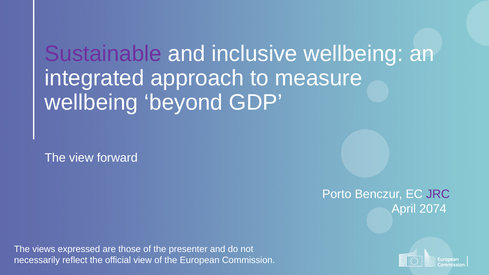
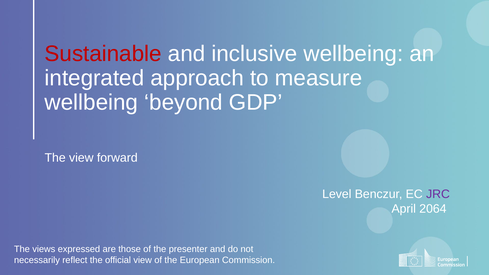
Sustainable colour: purple -> red
Porto: Porto -> Level
2074: 2074 -> 2064
